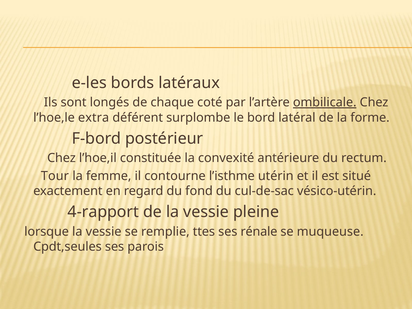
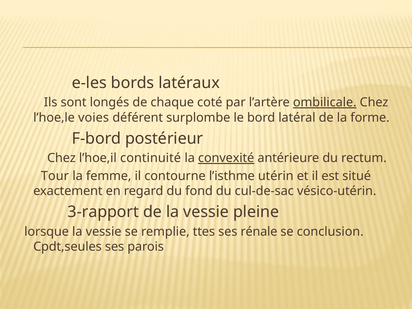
extra: extra -> voies
constituée: constituée -> continuité
convexité underline: none -> present
4-rapport: 4-rapport -> 3-rapport
muqueuse: muqueuse -> conclusion
